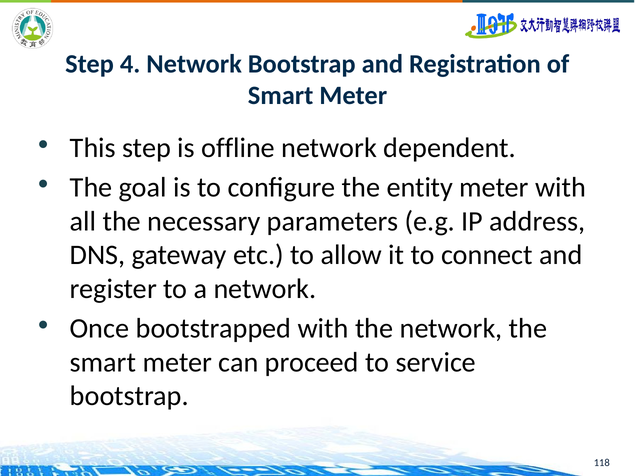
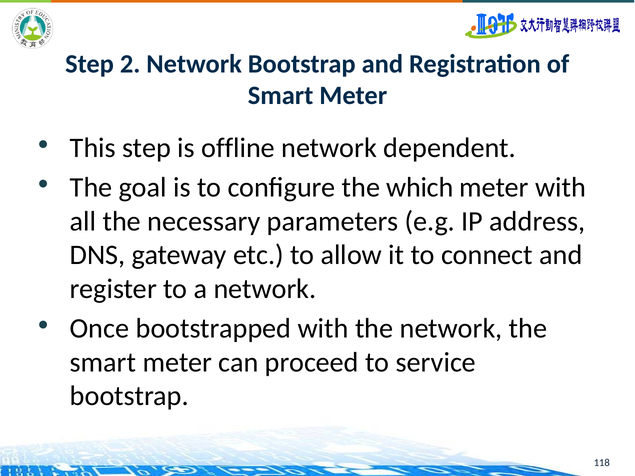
4: 4 -> 2
entity: entity -> which
